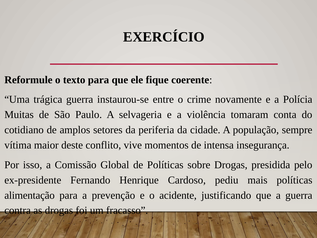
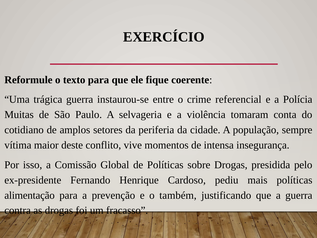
novamente: novamente -> referencial
acidente: acidente -> também
